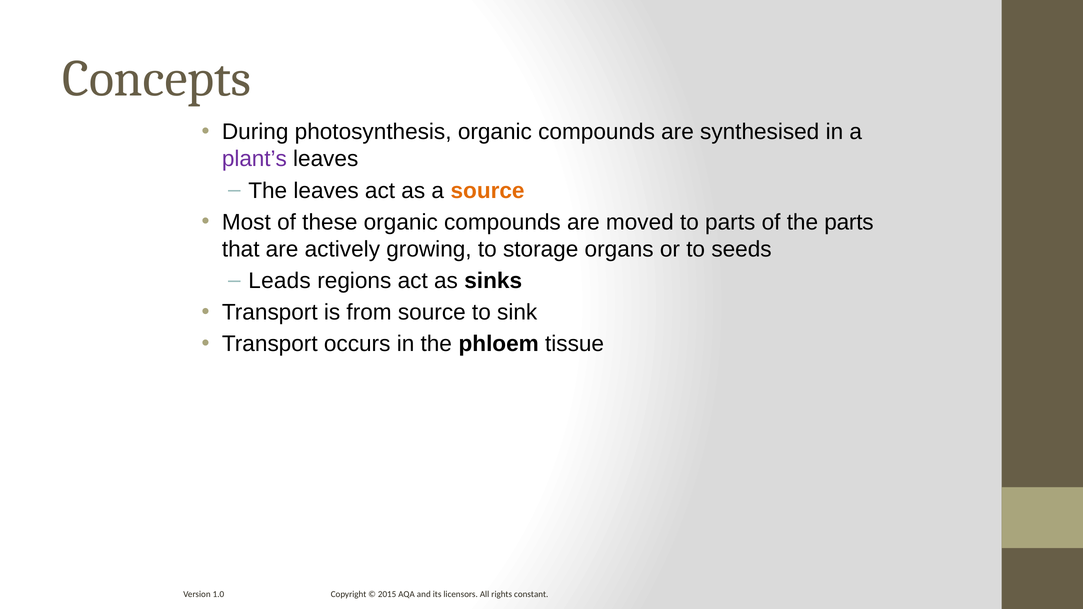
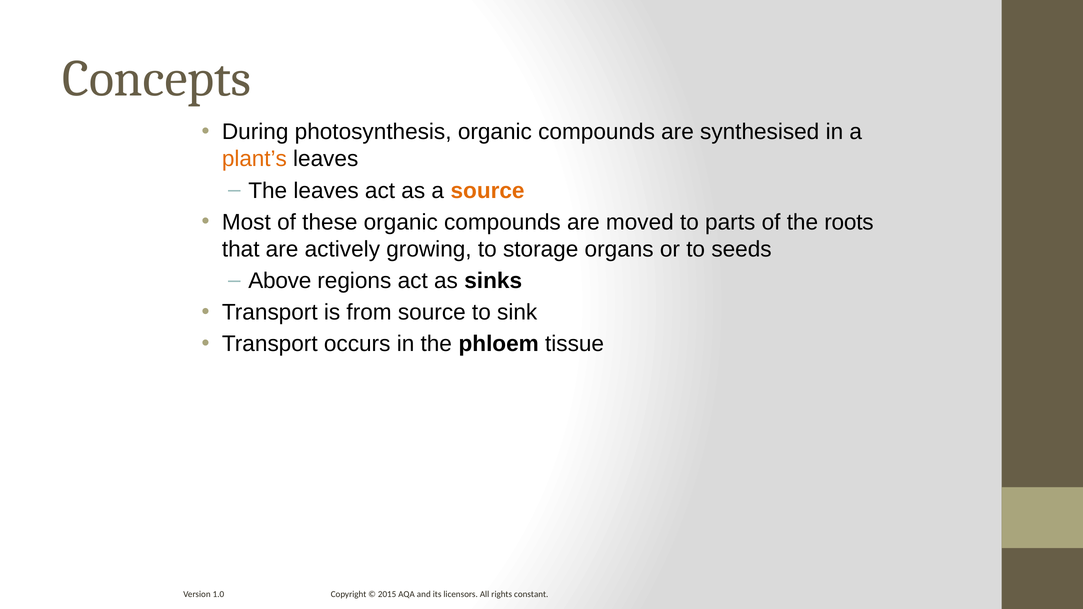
plant’s colour: purple -> orange
the parts: parts -> roots
Leads: Leads -> Above
